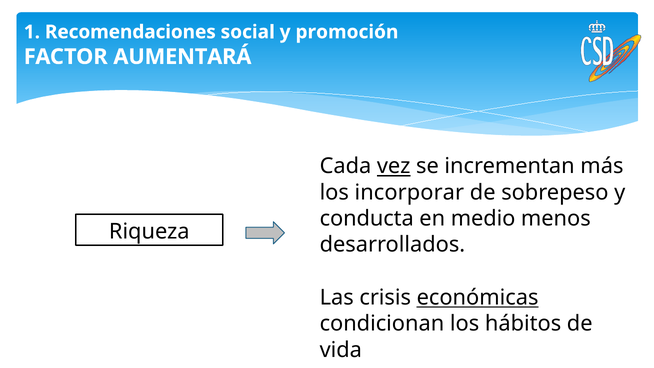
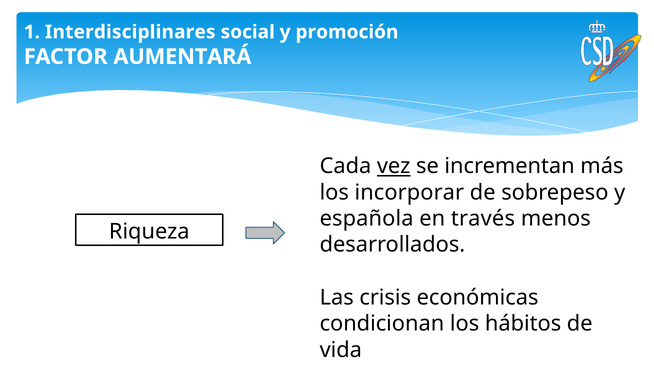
Recomendaciones: Recomendaciones -> Interdisciplinares
conducta: conducta -> española
medio: medio -> través
económicas underline: present -> none
